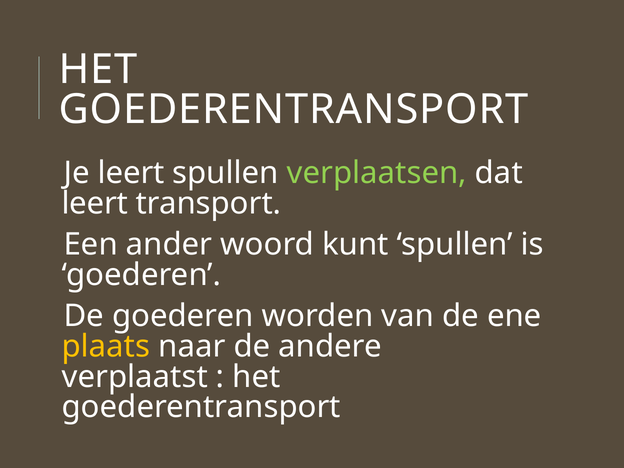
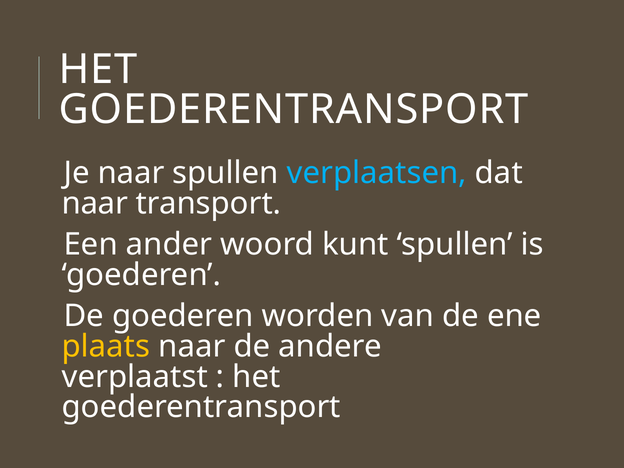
Je leert: leert -> naar
verplaatsen colour: light green -> light blue
leert at (95, 203): leert -> naar
